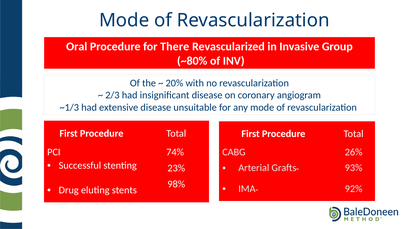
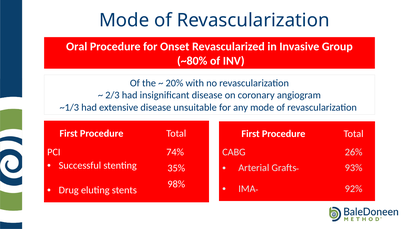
There: There -> Onset
23%: 23% -> 35%
